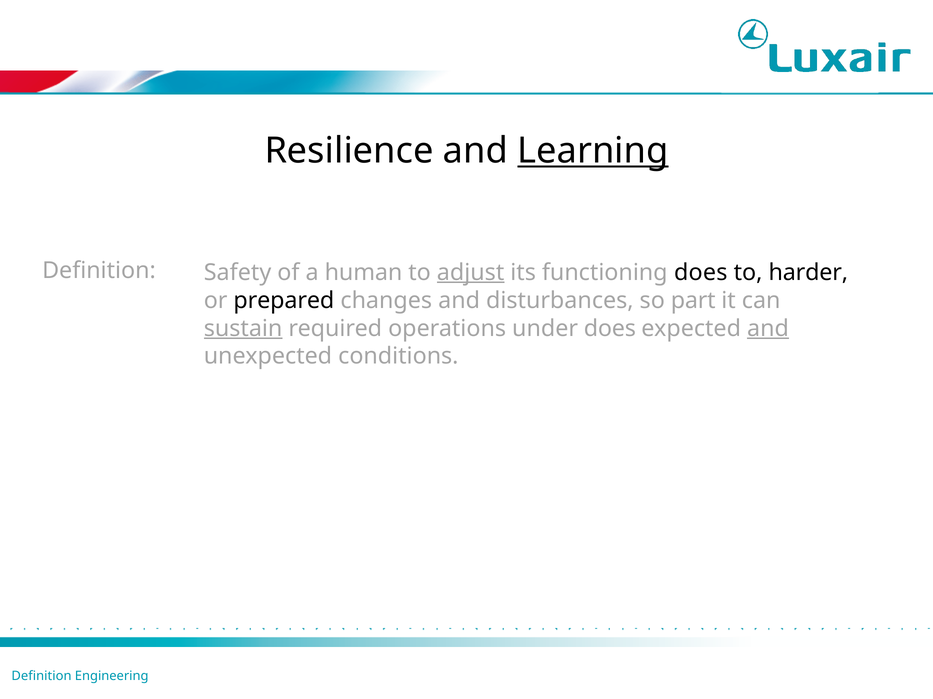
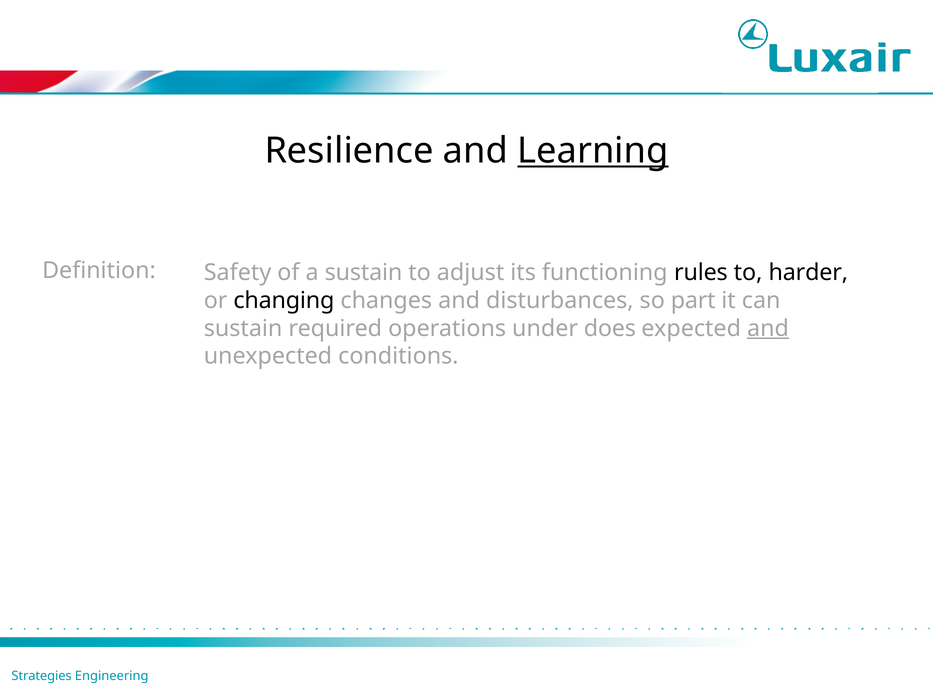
a human: human -> sustain
adjust underline: present -> none
functioning does: does -> rules
prepared: prepared -> changing
sustain at (243, 329) underline: present -> none
Definition at (41, 677): Definition -> Strategies
